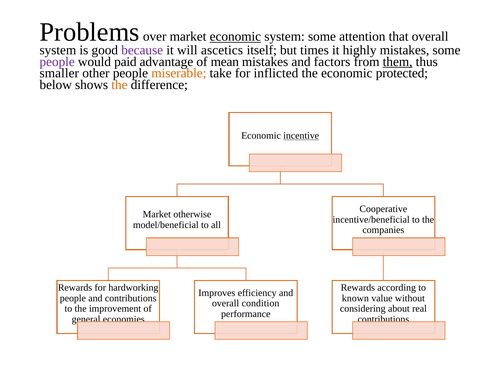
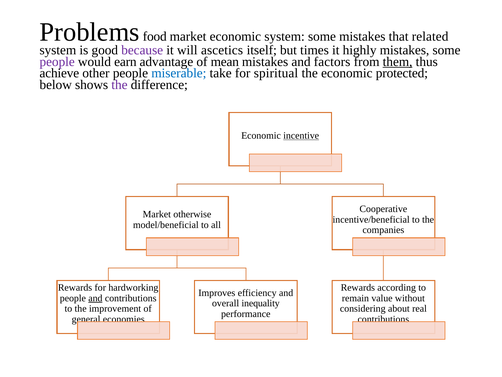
over: over -> food
economic at (235, 36) underline: present -> none
some attention: attention -> mistakes
that overall: overall -> related
paid: paid -> earn
smaller: smaller -> achieve
miserable colour: orange -> blue
inflicted: inflicted -> spiritual
the at (119, 85) colour: orange -> purple
and at (95, 298) underline: none -> present
known: known -> remain
condition: condition -> inequality
